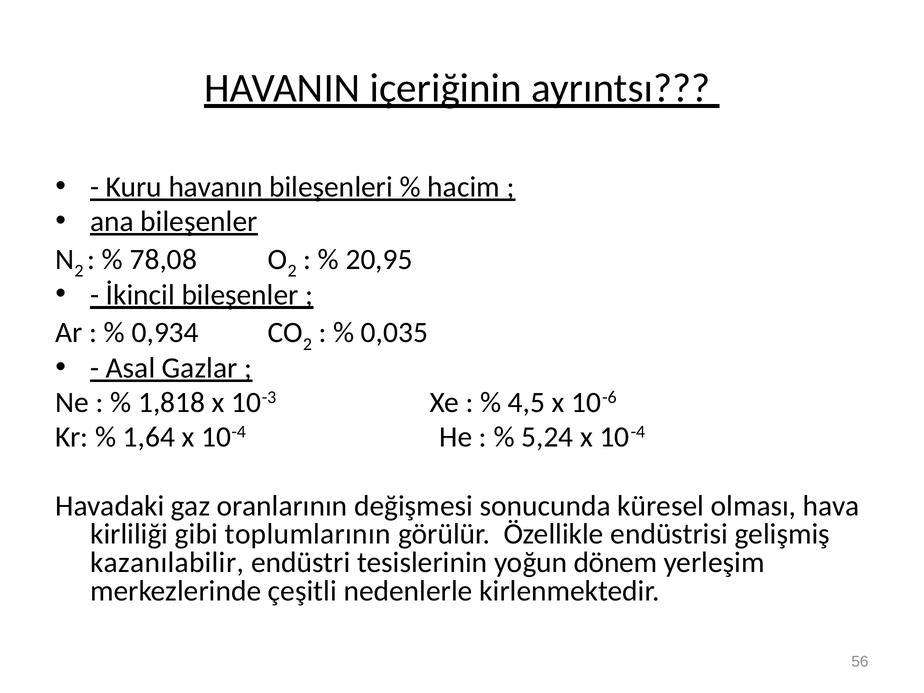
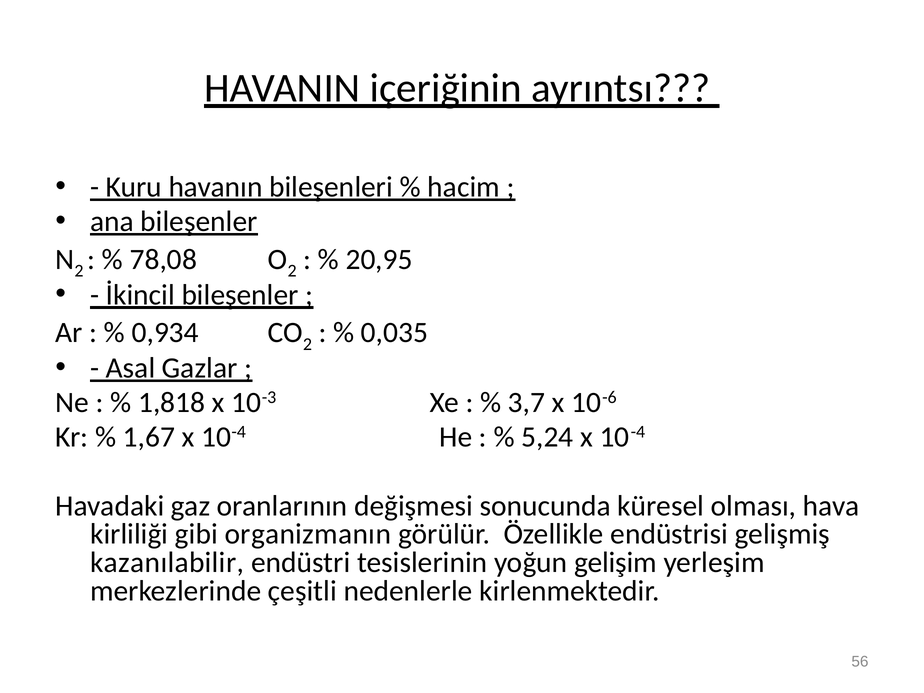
4,5: 4,5 -> 3,7
1,64: 1,64 -> 1,67
toplumlarının: toplumlarının -> organizmanın
dönem: dönem -> gelişim
